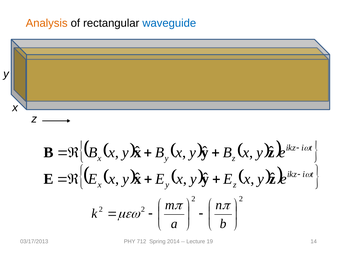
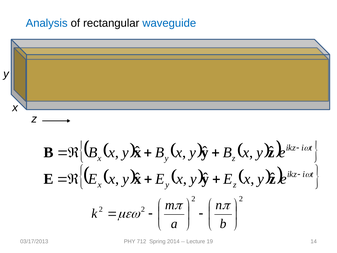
Analysis colour: orange -> blue
